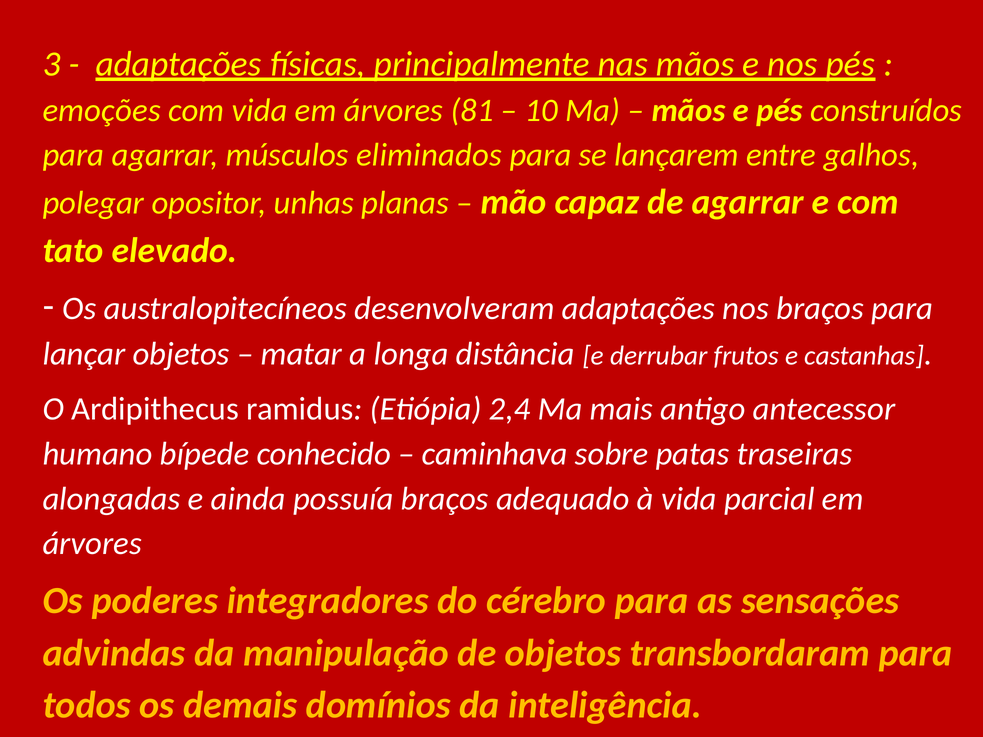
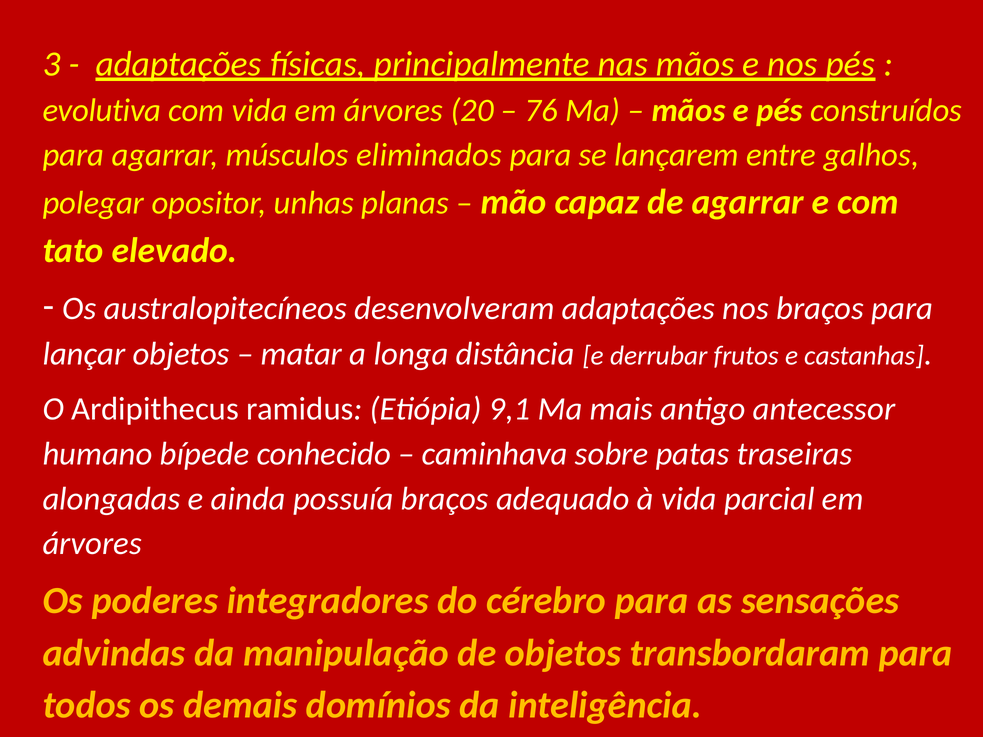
emoções: emoções -> evolutiva
81: 81 -> 20
10: 10 -> 76
2,4: 2,4 -> 9,1
